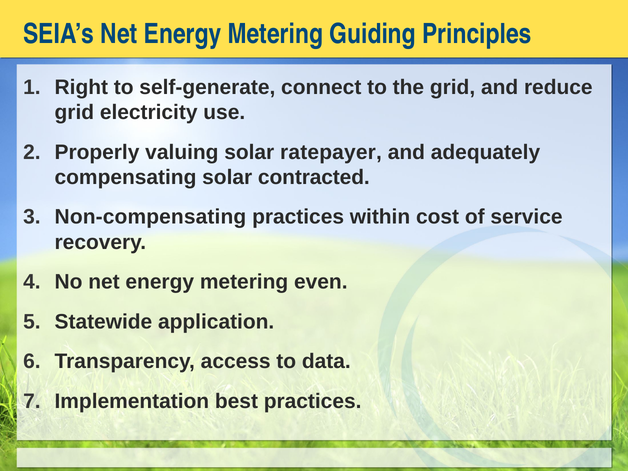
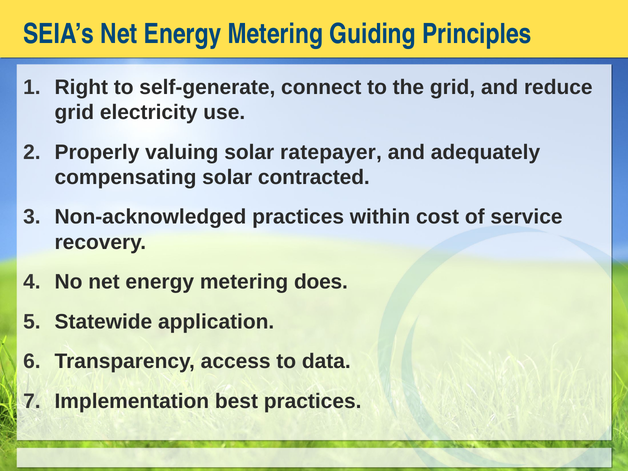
Non-compensating: Non-compensating -> Non-acknowledged
even: even -> does
